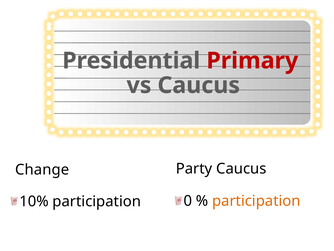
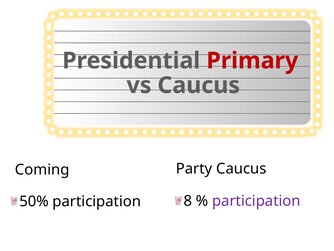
Change: Change -> Coming
10%: 10% -> 50%
0: 0 -> 8
participation at (256, 200) colour: orange -> purple
